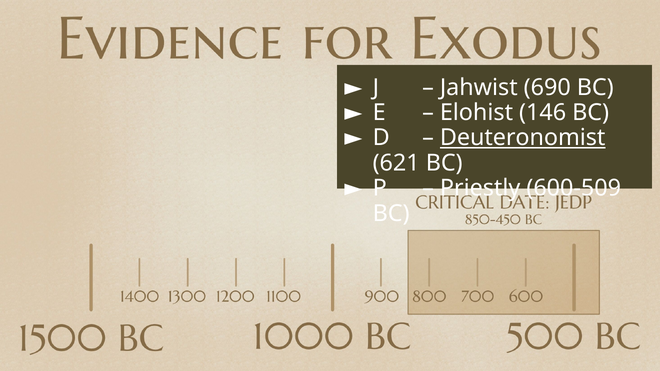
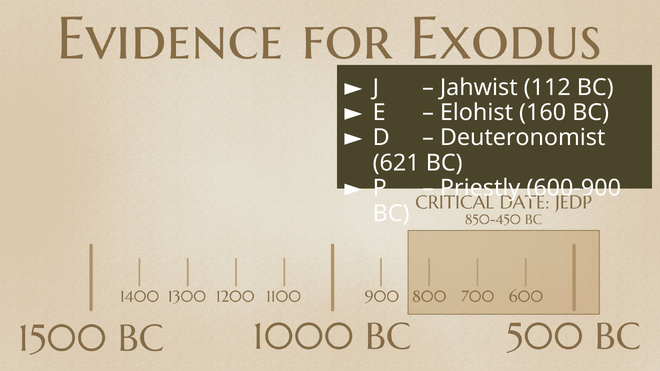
690: 690 -> 112
146: 146 -> 160
Deuteronomist underline: present -> none
600-509: 600-509 -> 600-900
